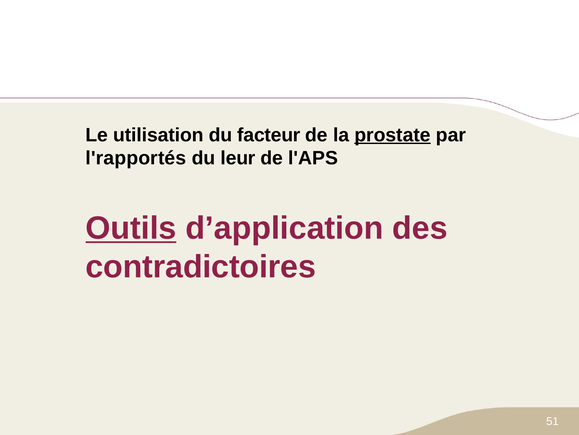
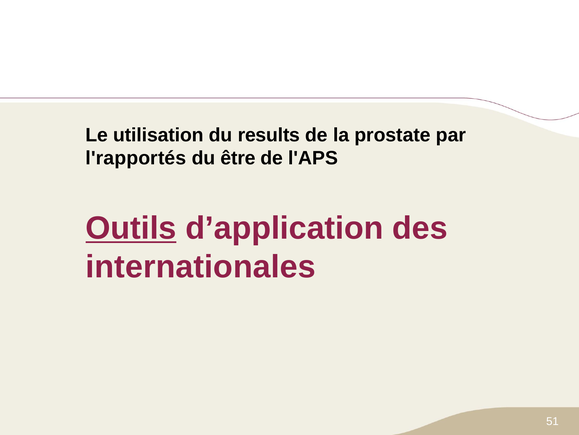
facteur: facteur -> results
prostate underline: present -> none
leur: leur -> être
contradictoires: contradictoires -> internationales
